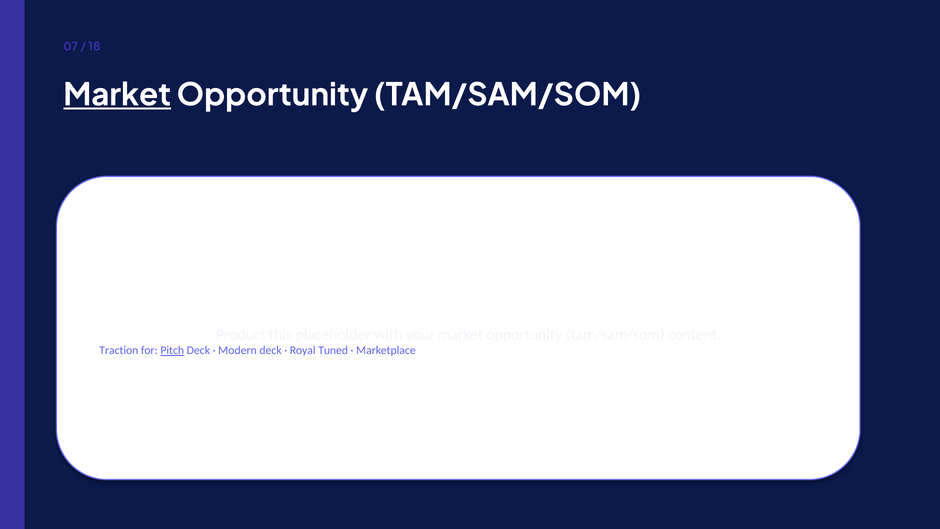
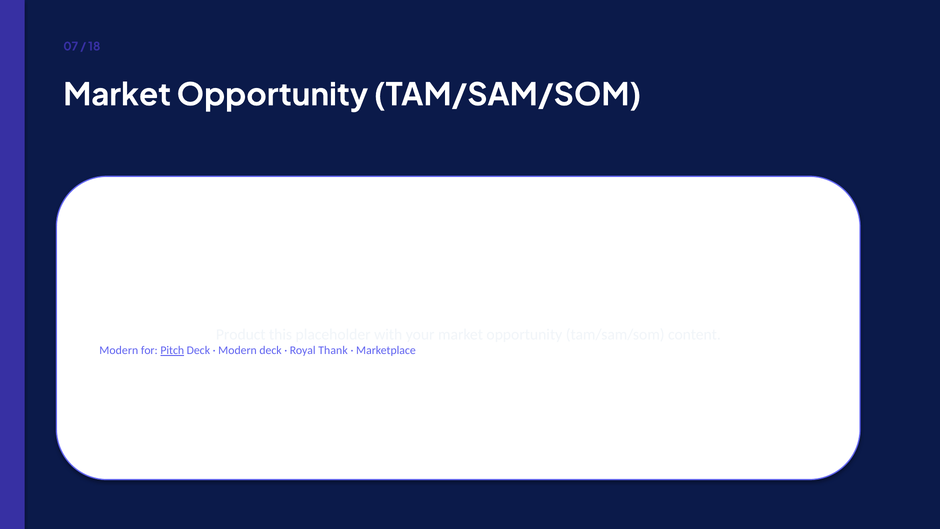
Market at (117, 95) underline: present -> none
Traction at (119, 350): Traction -> Modern
Tuned: Tuned -> Thank
